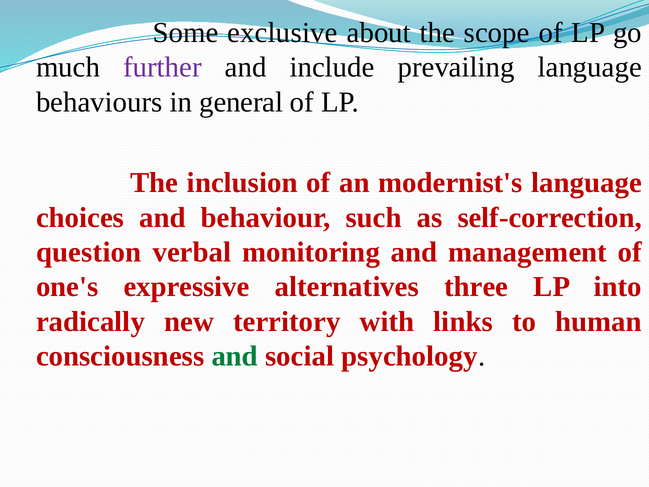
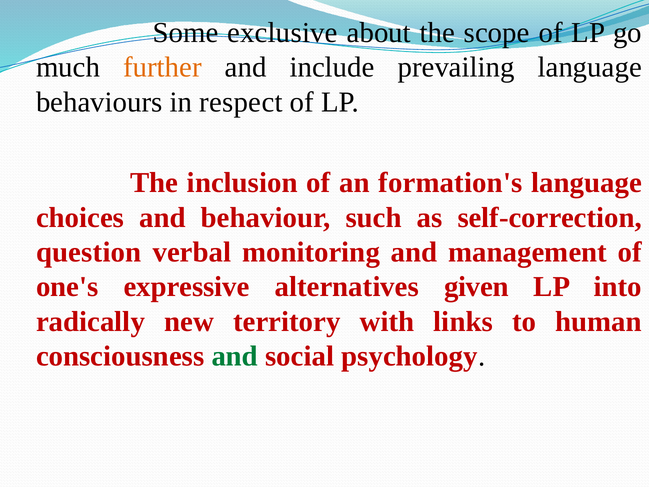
further colour: purple -> orange
general: general -> respect
modernist's: modernist's -> formation's
three: three -> given
